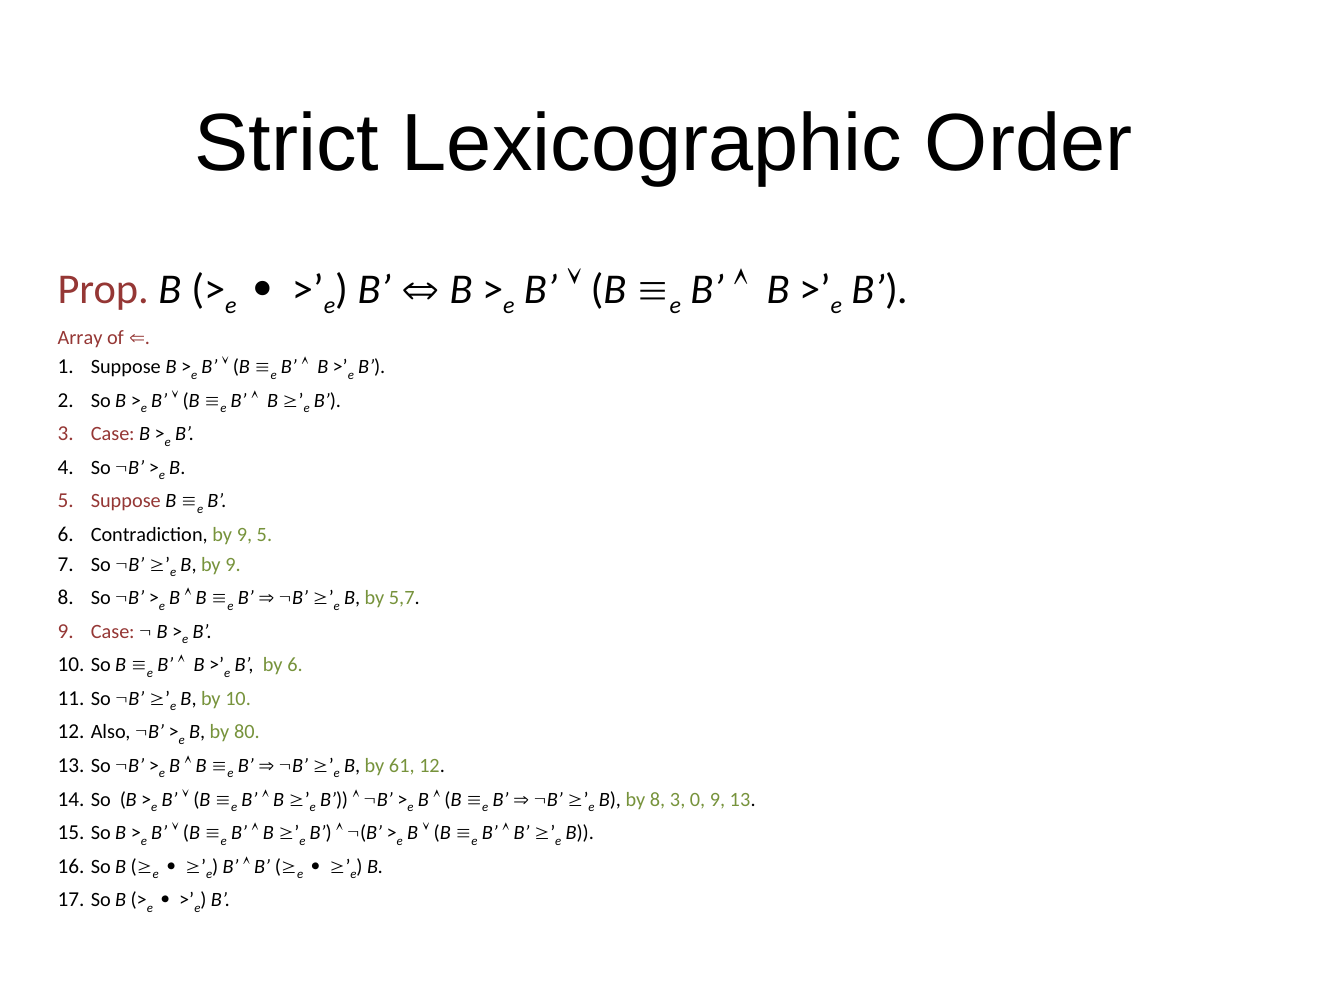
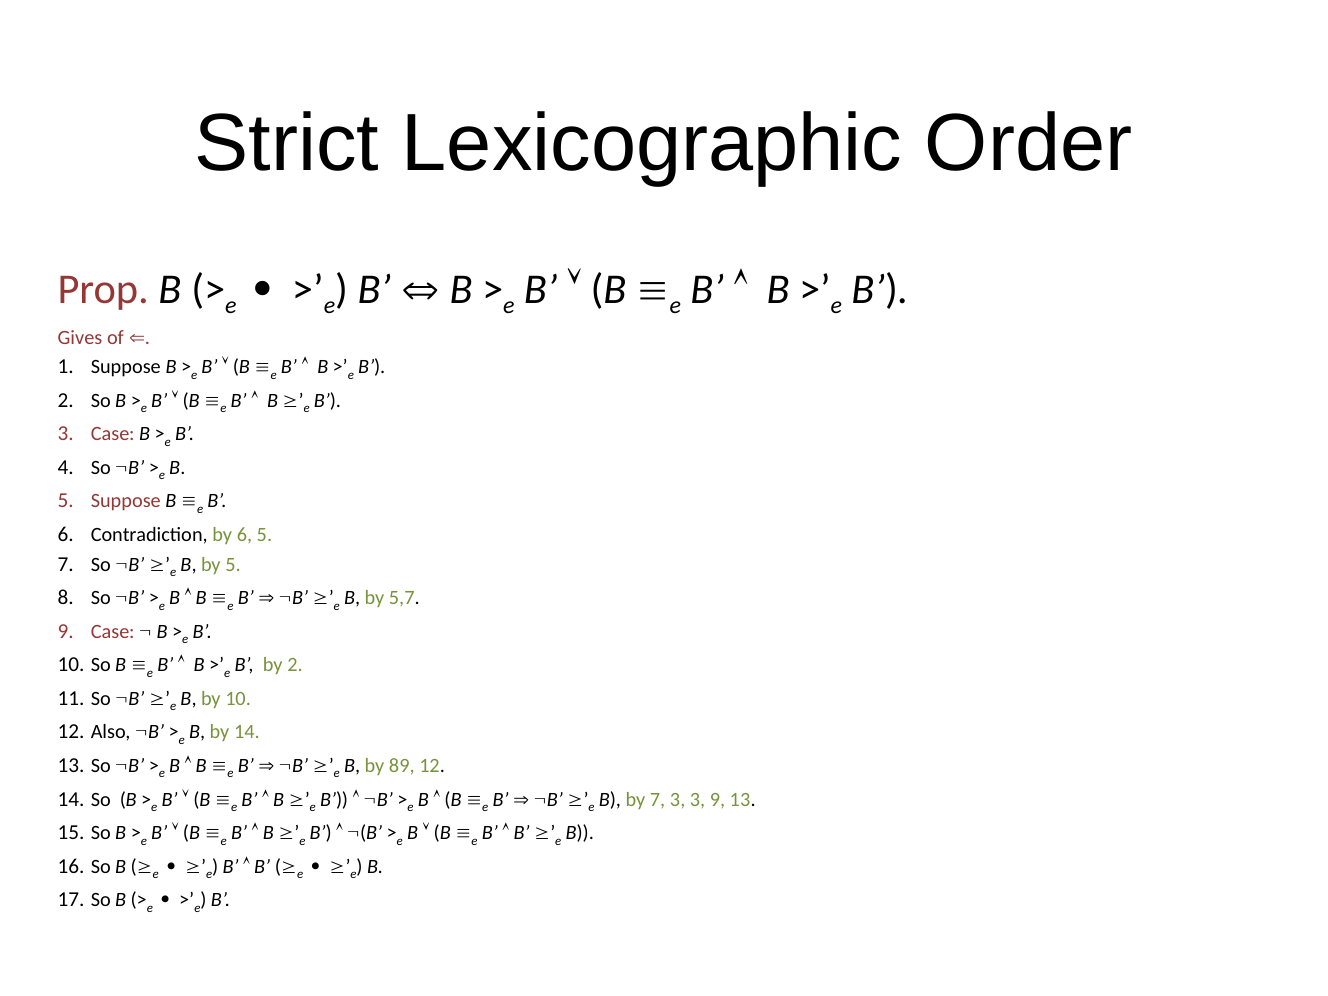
Array: Array -> Gives
Contradiction by 9: 9 -> 6
B by 9: 9 -> 5
by 6: 6 -> 2
by 80: 80 -> 14
61: 61 -> 89
by 8: 8 -> 7
3 0: 0 -> 3
